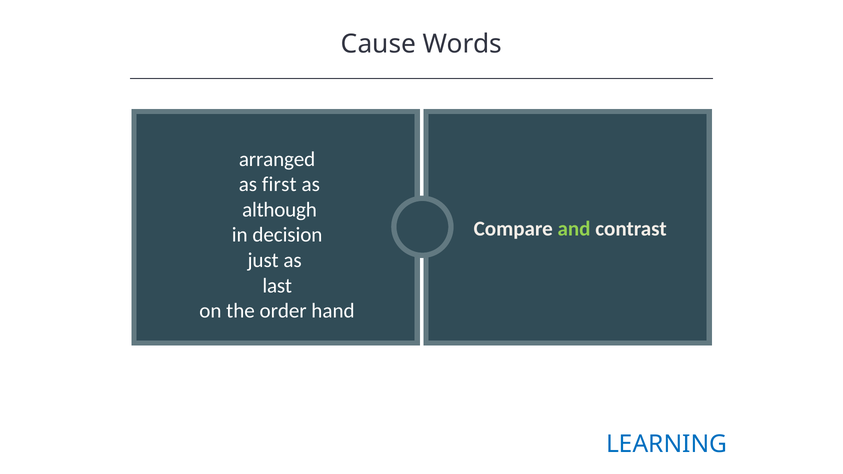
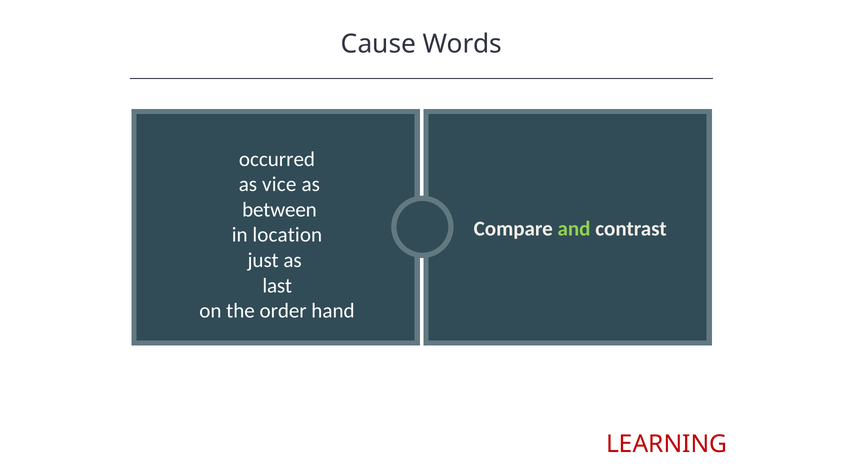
arranged: arranged -> occurred
first: first -> vice
although: although -> between
decision: decision -> location
LEARNING colour: blue -> red
